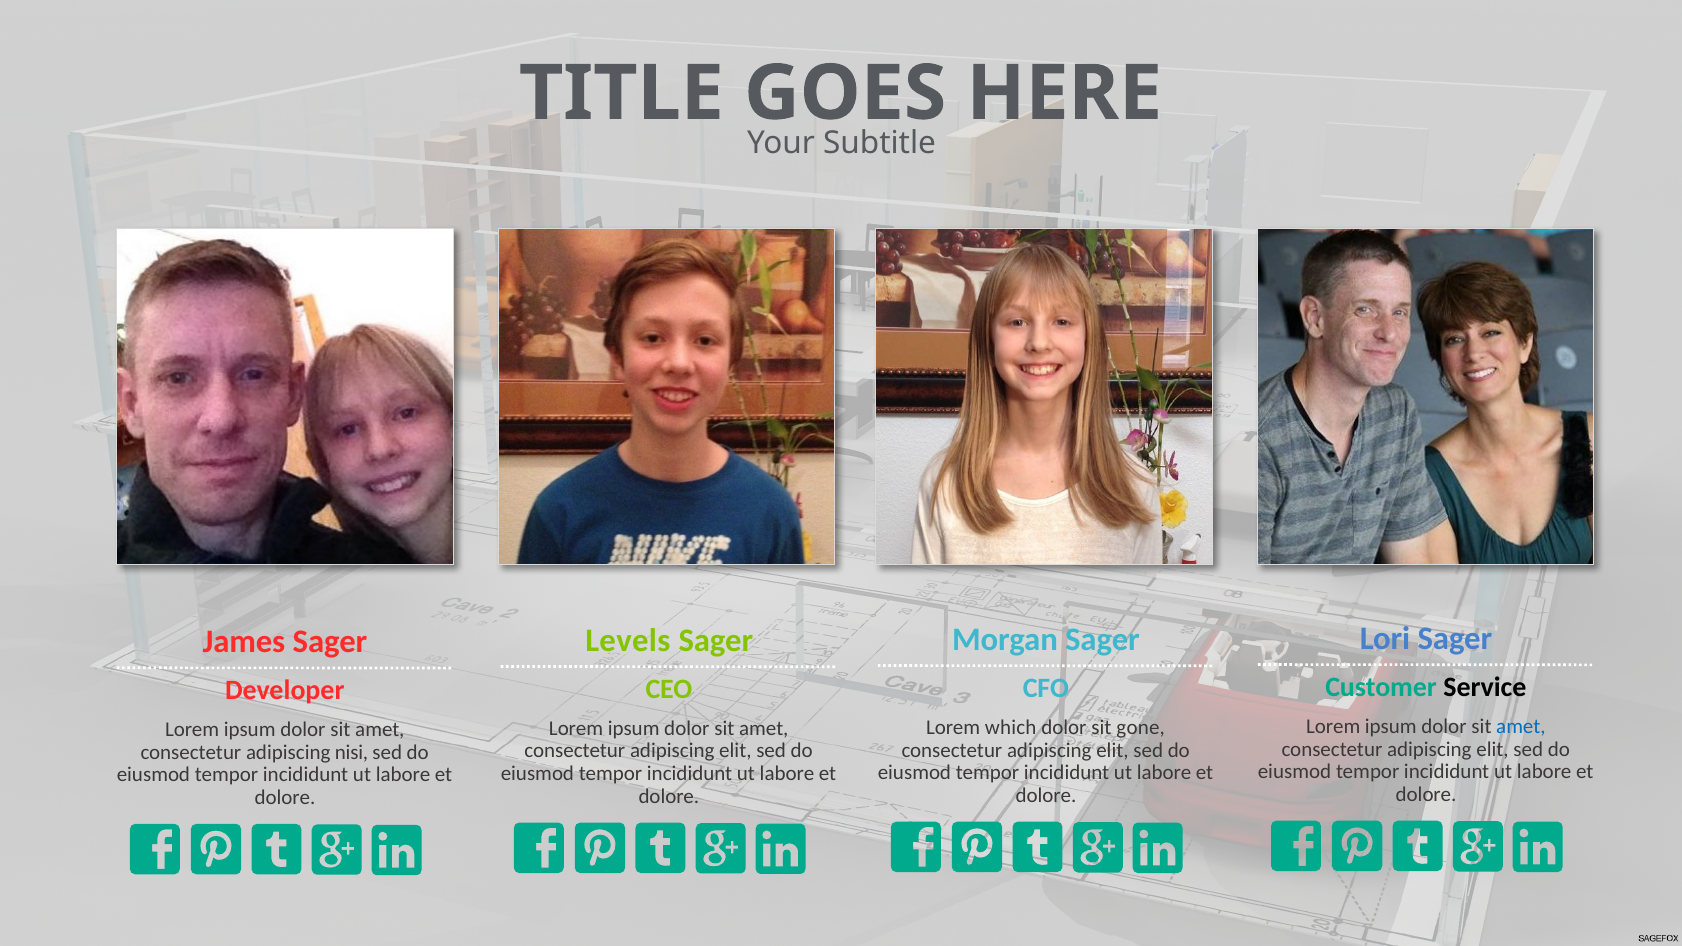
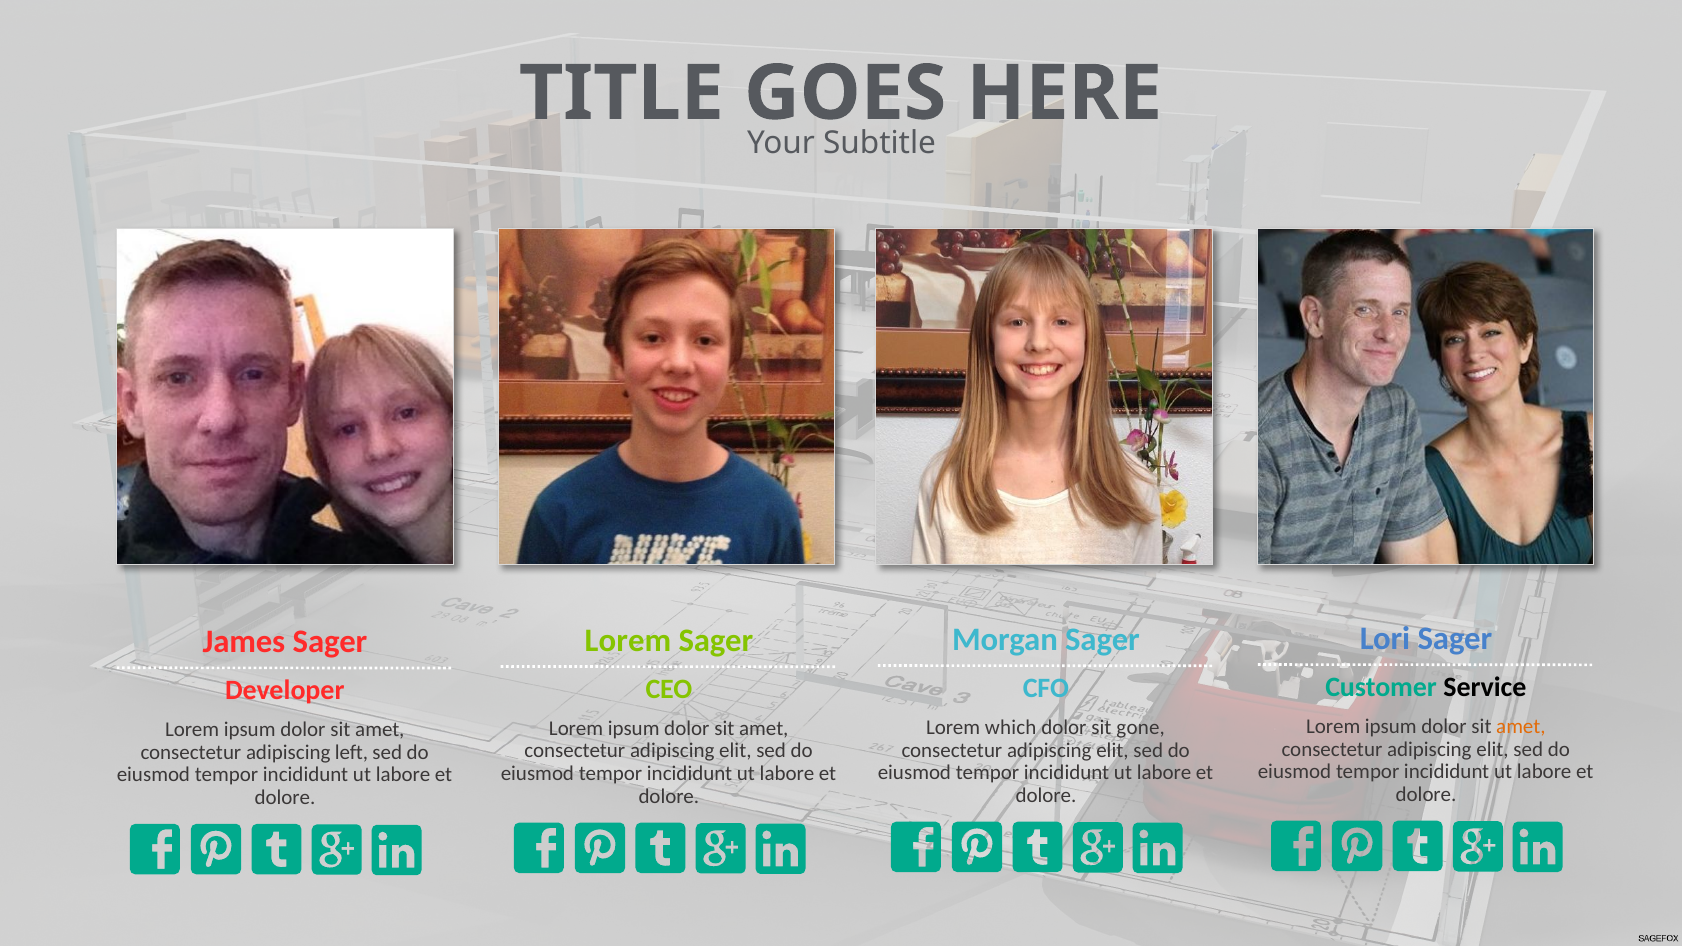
Levels at (628, 641): Levels -> Lorem
amet at (1521, 727) colour: blue -> orange
nisi: nisi -> left
